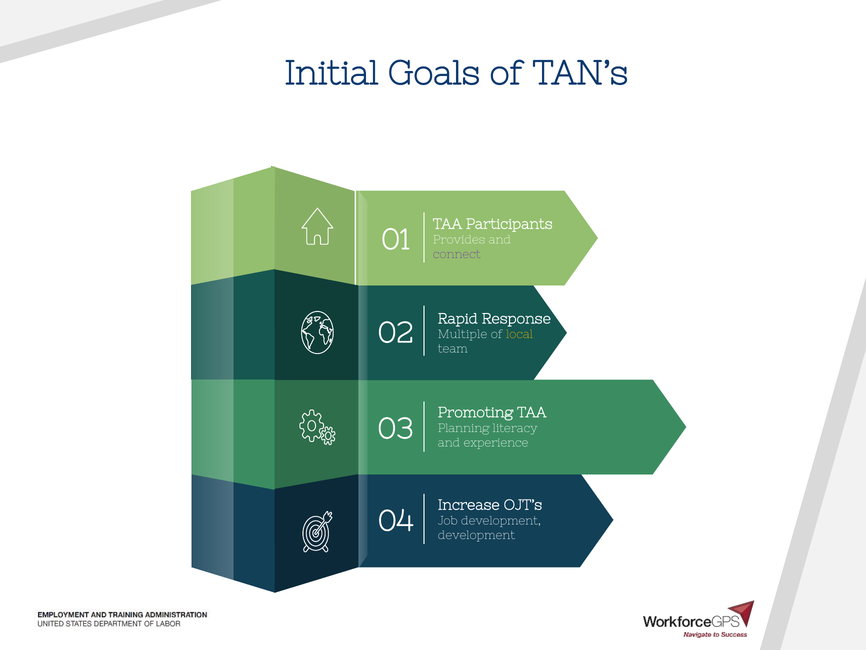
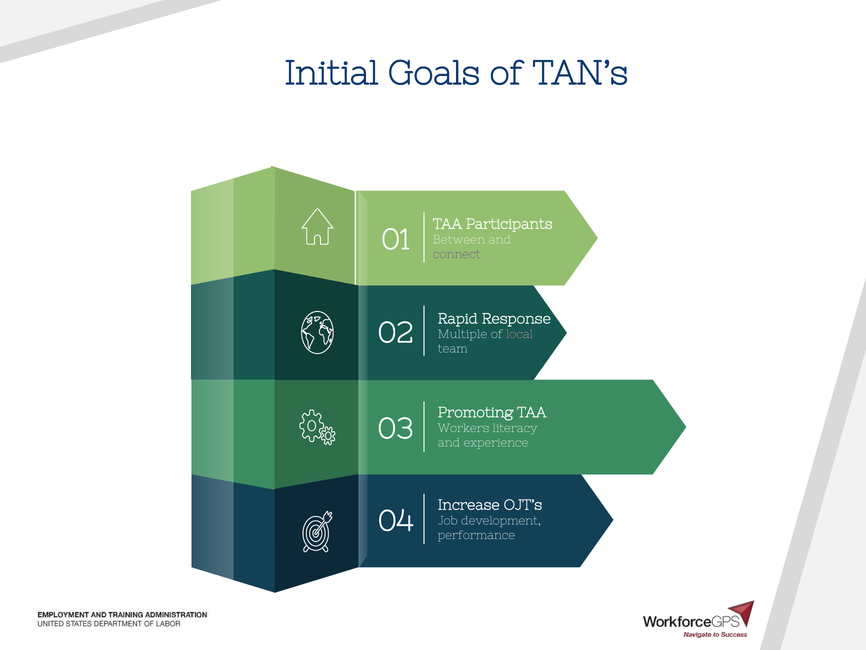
Provides: Provides -> Between
local colour: yellow -> pink
Planning: Planning -> Workers
development at (476, 535): development -> performance
